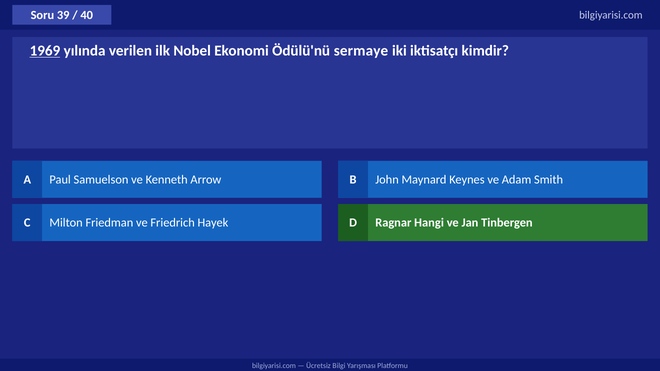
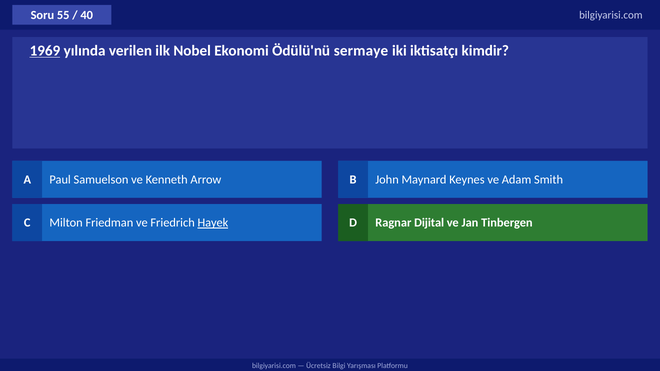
39: 39 -> 55
Hayek underline: none -> present
Hangi: Hangi -> Dijital
